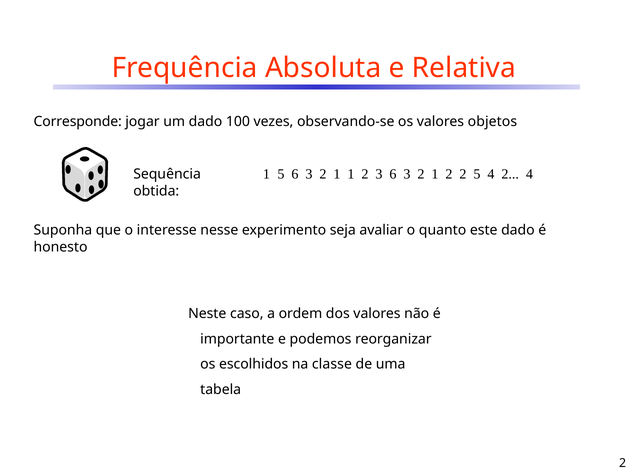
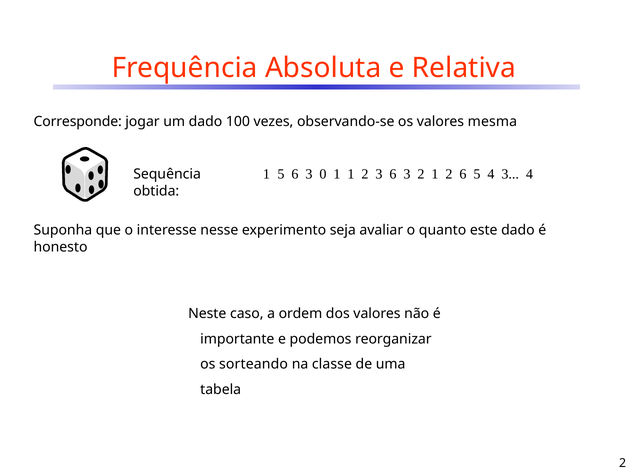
objetos: objetos -> mesma
5 6 3 2: 2 -> 0
2 2: 2 -> 6
4 2: 2 -> 3
escolhidos: escolhidos -> sorteando
